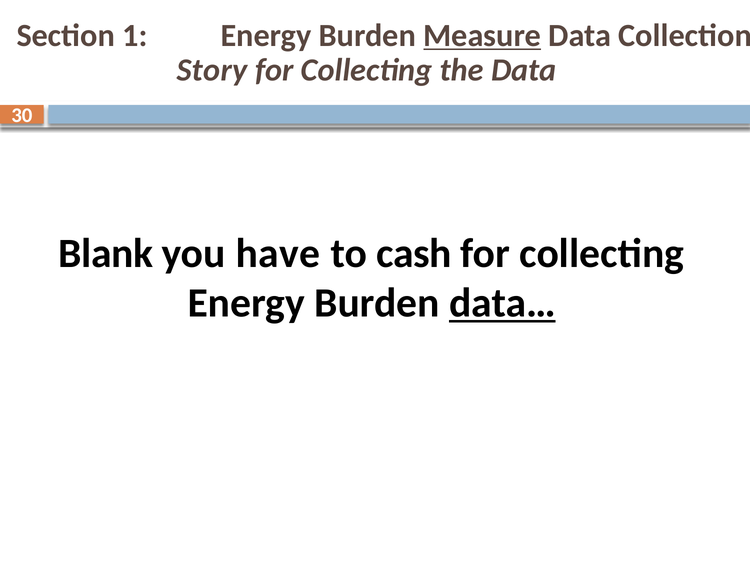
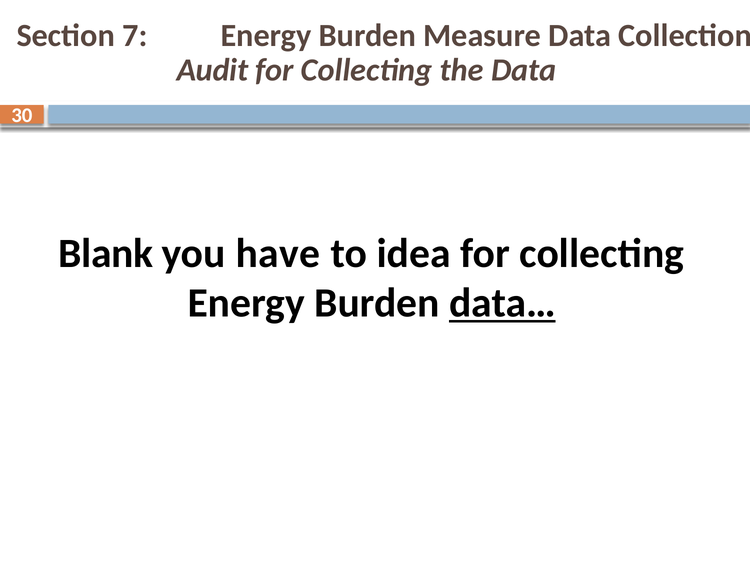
1: 1 -> 7
Measure underline: present -> none
Story: Story -> Audit
cash: cash -> idea
